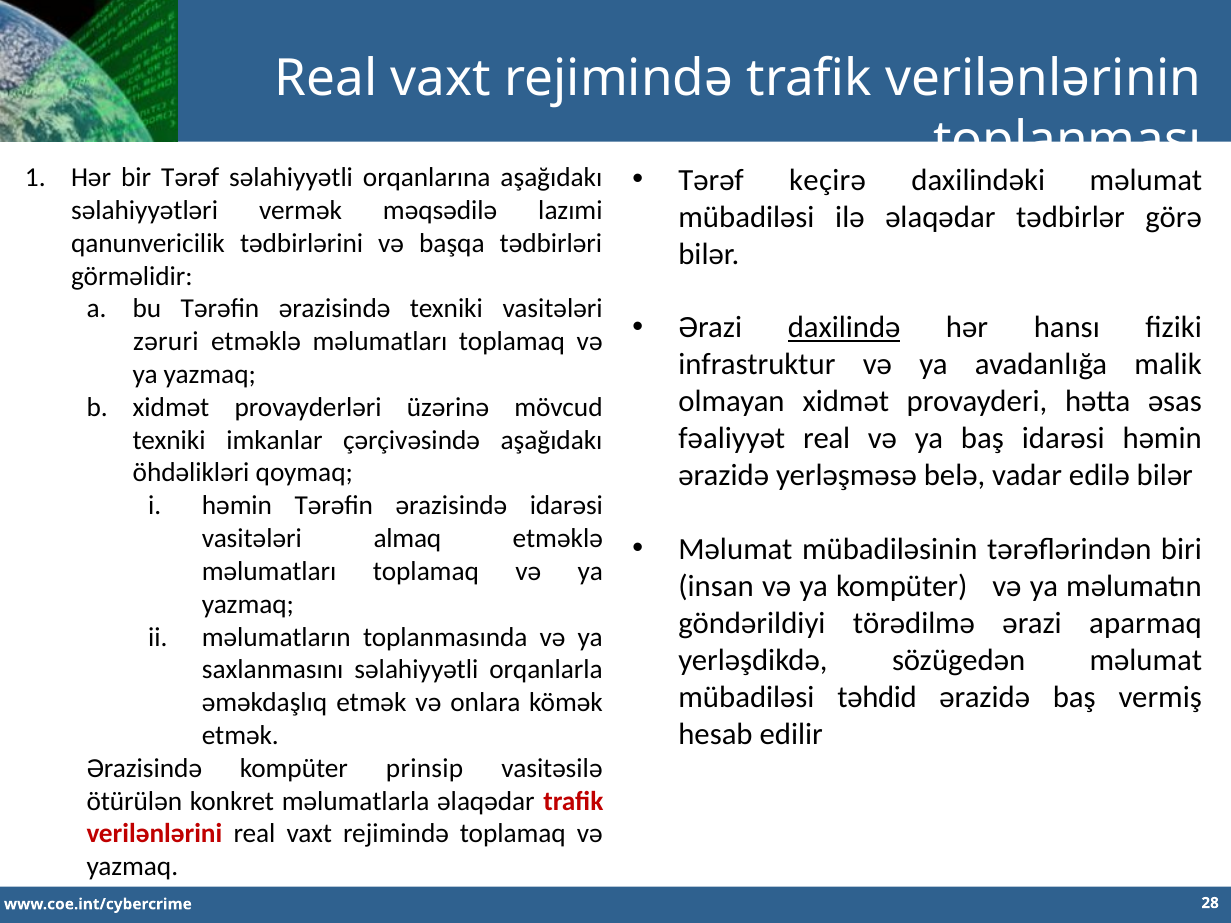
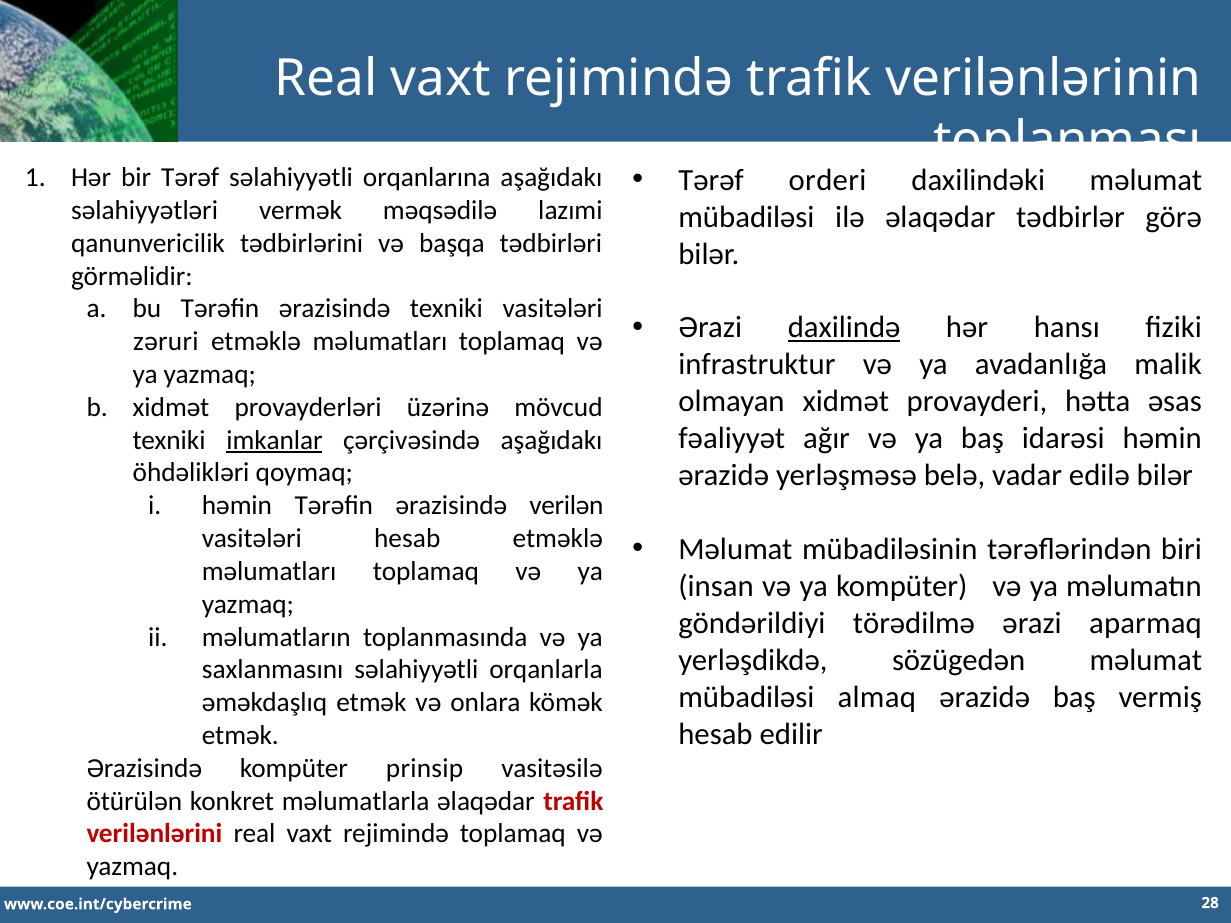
keçirə: keçirə -> orderi
fəaliyyət real: real -> ağır
imkanlar underline: none -> present
ərazisində idarəsi: idarəsi -> verilən
vasitələri almaq: almaq -> hesab
təhdid: təhdid -> almaq
